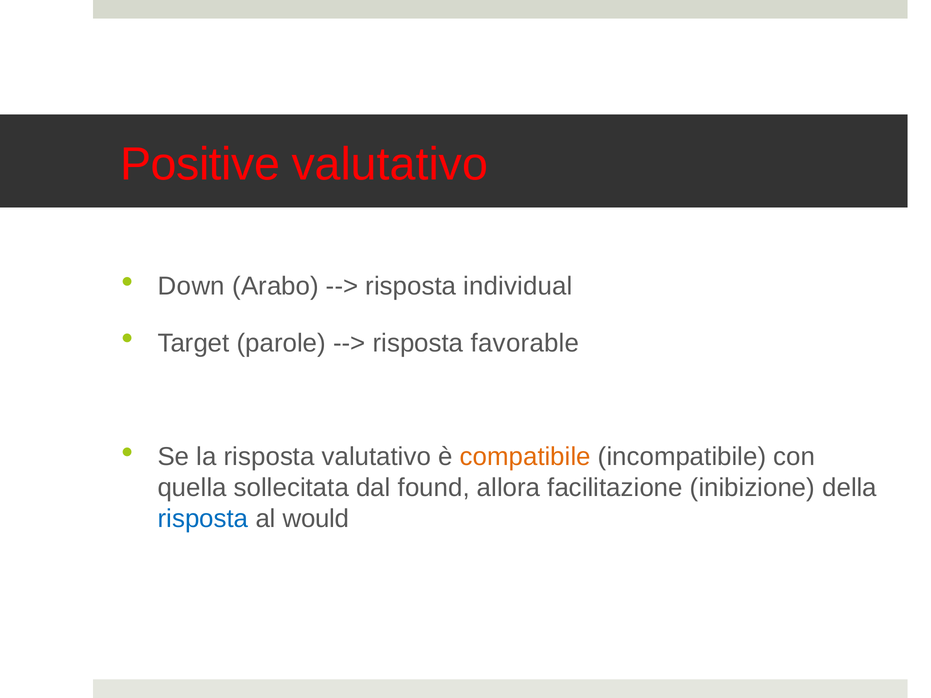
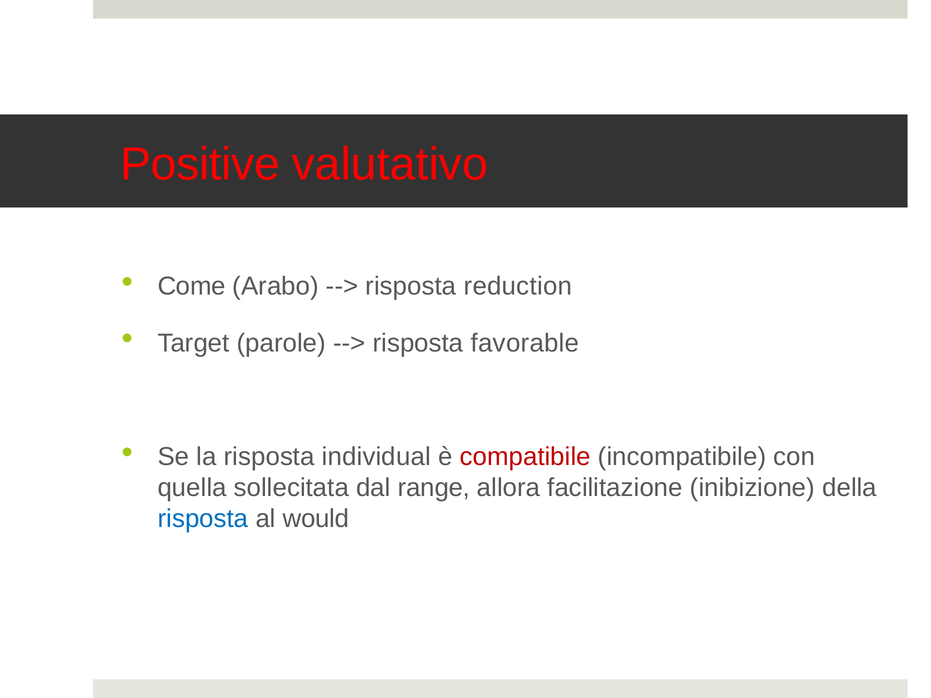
Down: Down -> Come
individual: individual -> reduction
risposta valutativo: valutativo -> individual
compatibile colour: orange -> red
found: found -> range
